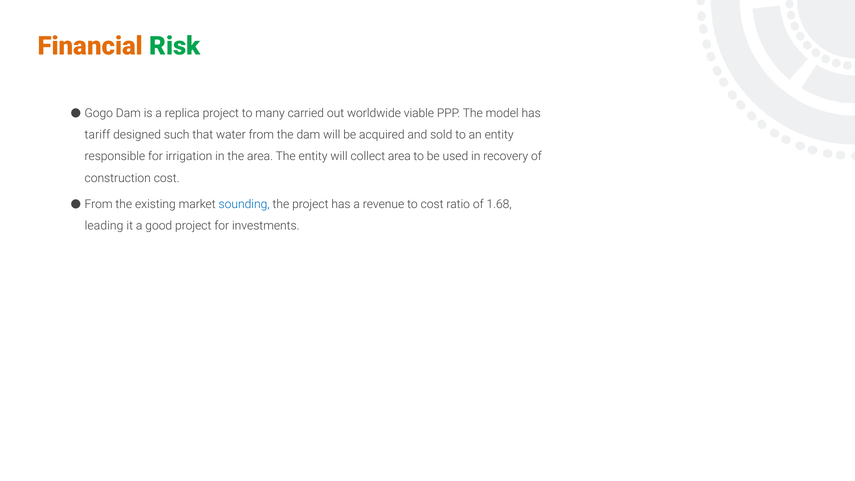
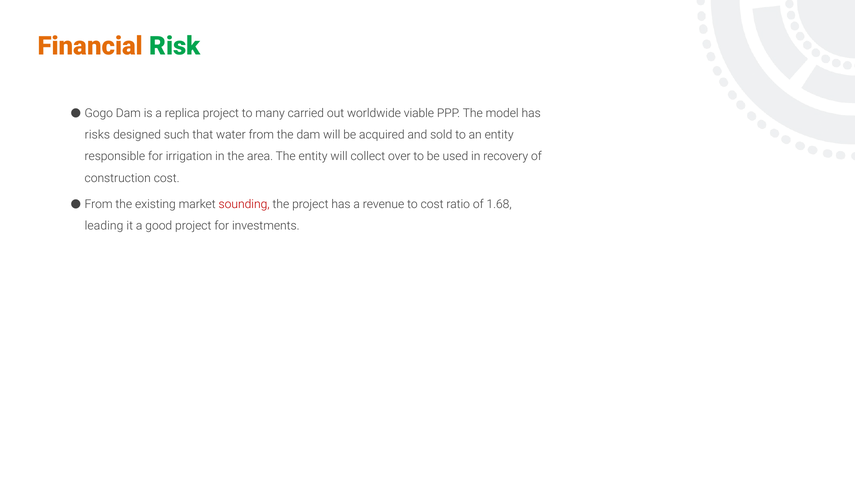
tariff: tariff -> risks
collect area: area -> over
sounding colour: blue -> red
